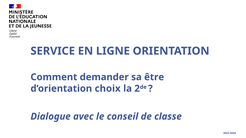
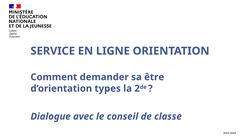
choix: choix -> types
